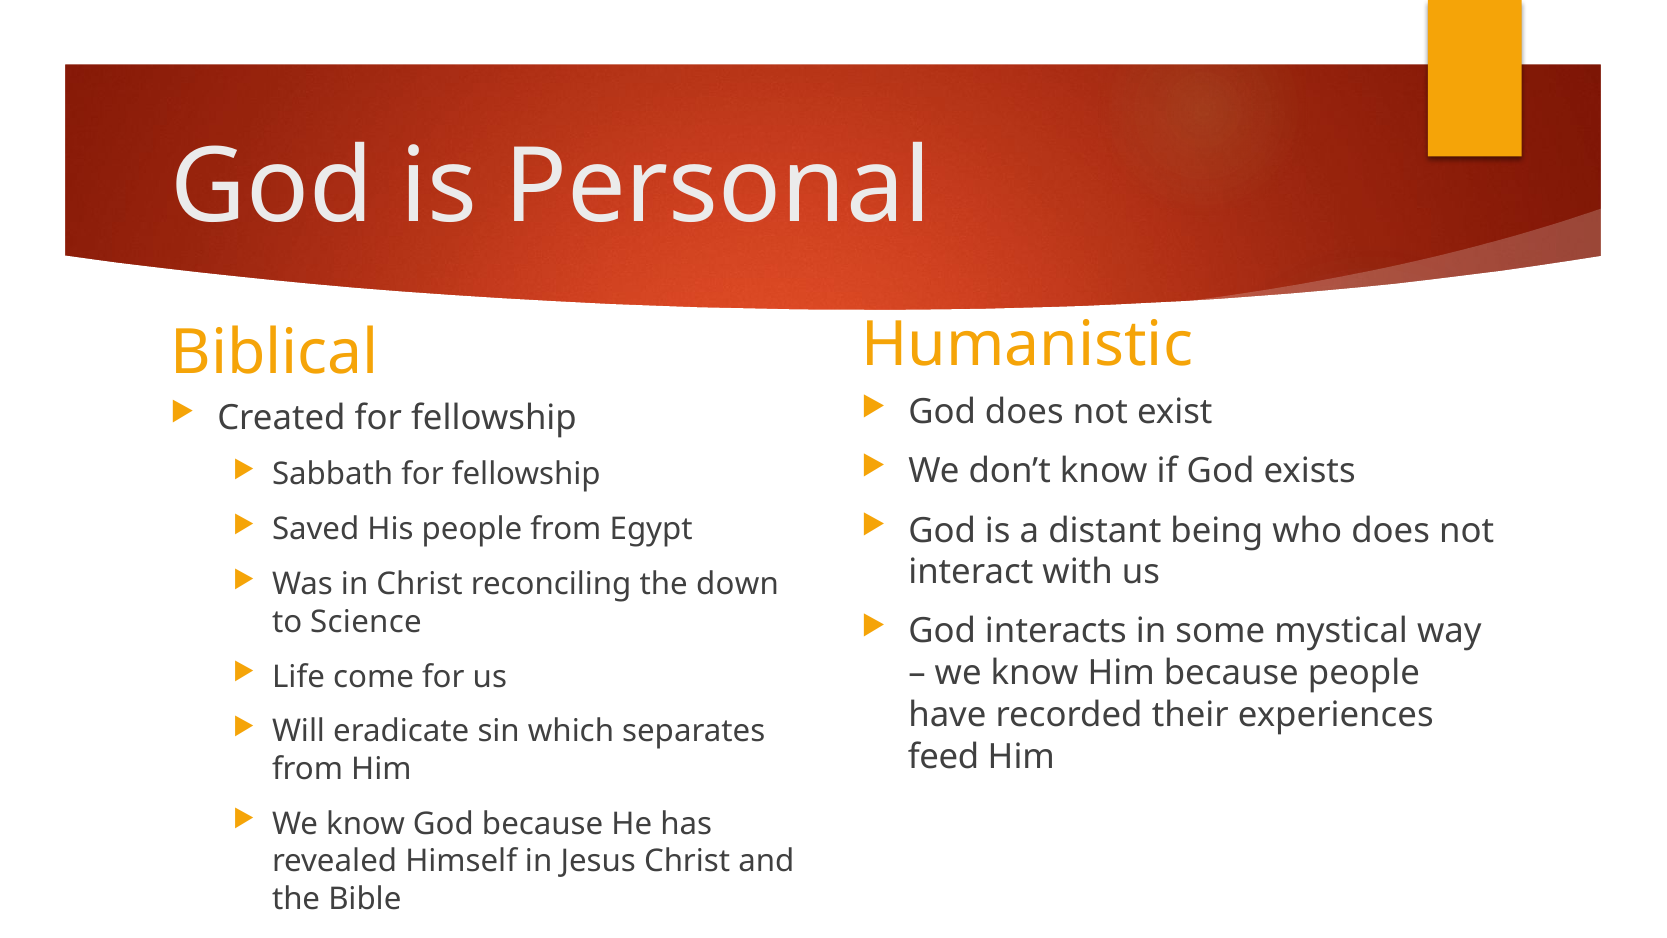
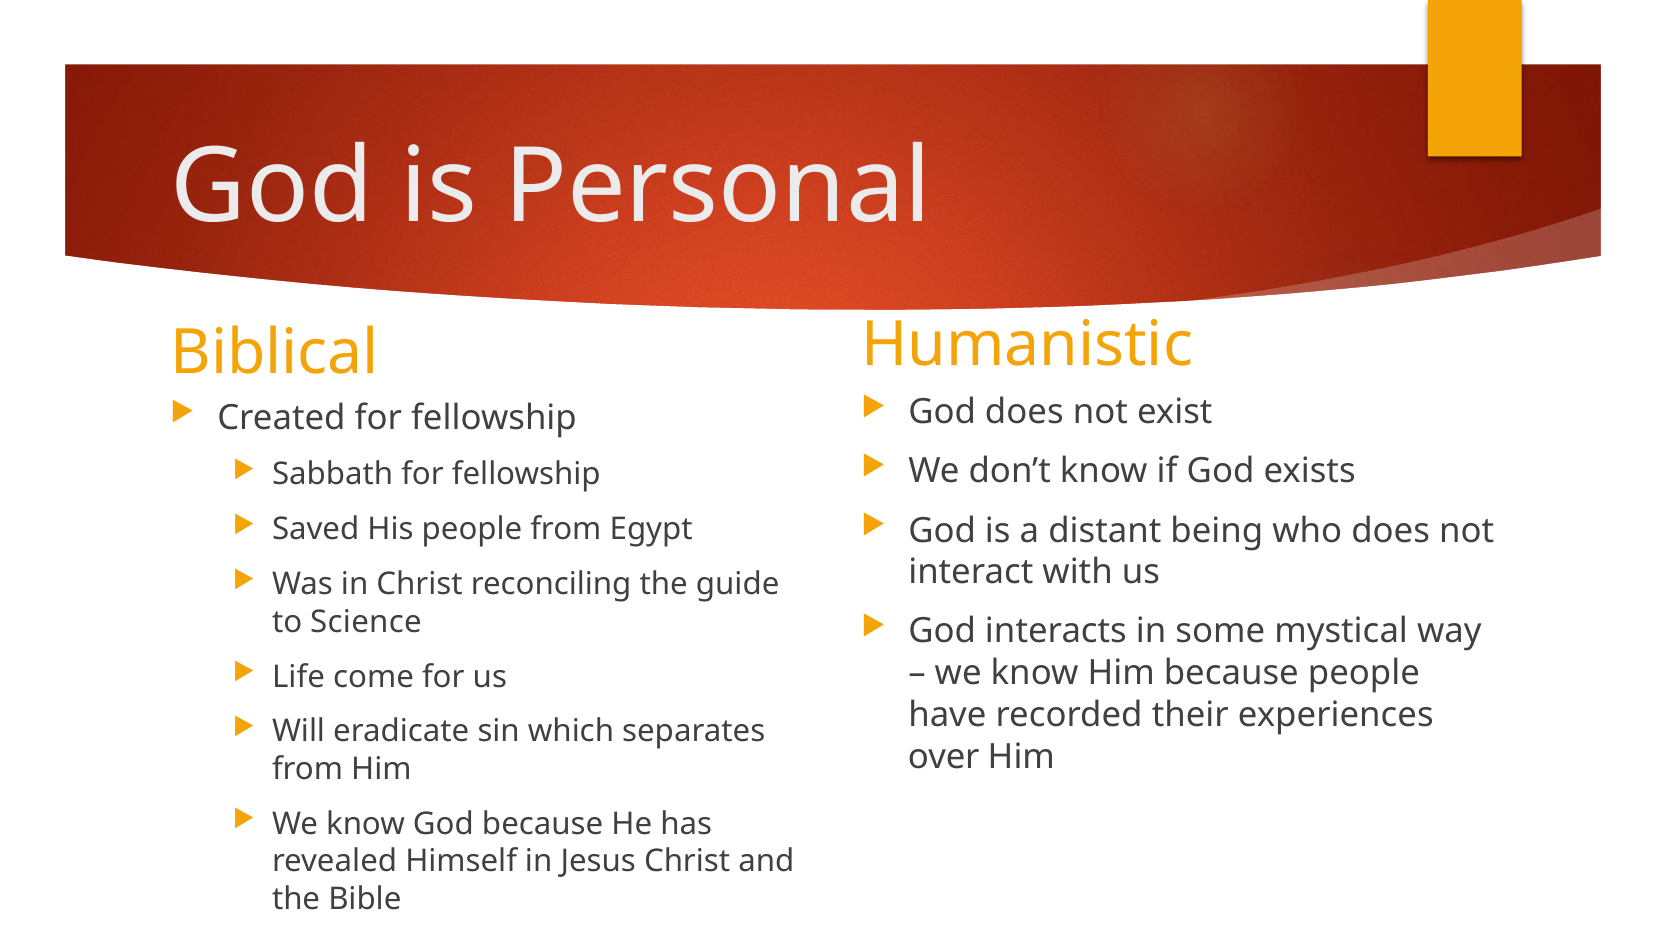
down: down -> guide
feed: feed -> over
